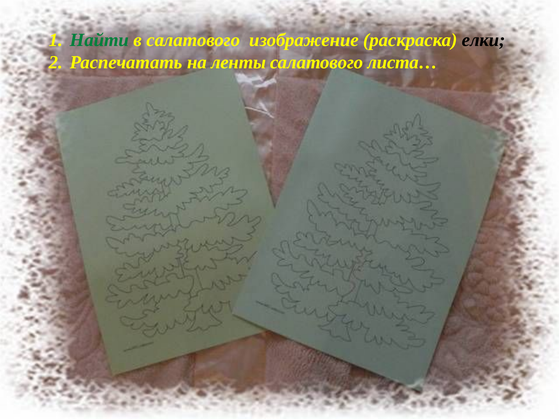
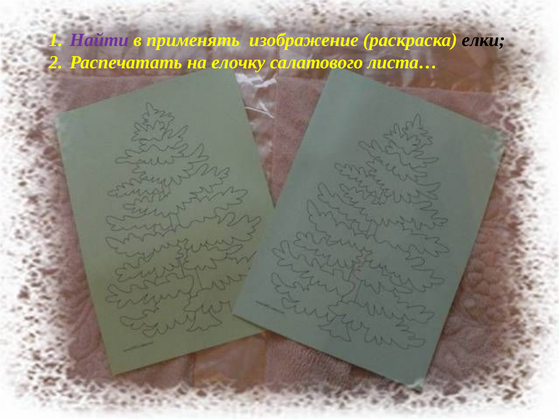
Найти colour: green -> purple
в салатового: салатового -> применять
ленты: ленты -> елочку
